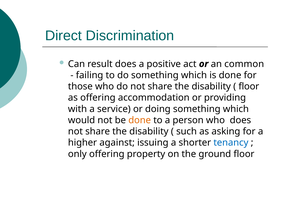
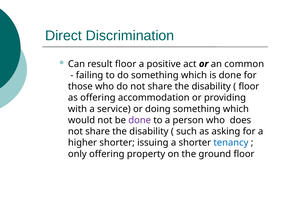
result does: does -> floor
done at (140, 120) colour: orange -> purple
higher against: against -> shorter
